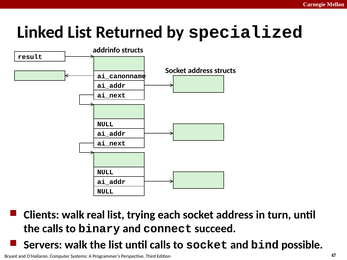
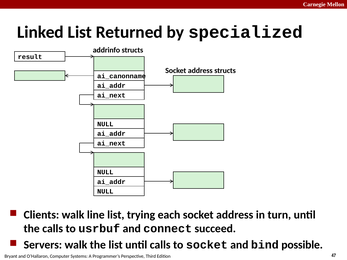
real: real -> line
binary: binary -> usrbuf
